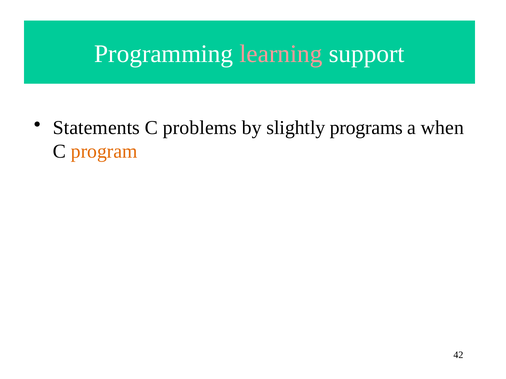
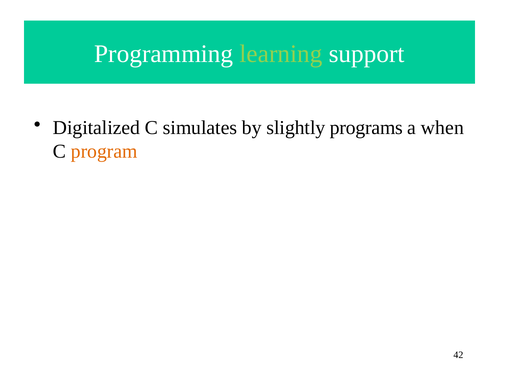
learning colour: pink -> light green
Statements: Statements -> Digitalized
problems: problems -> simulates
